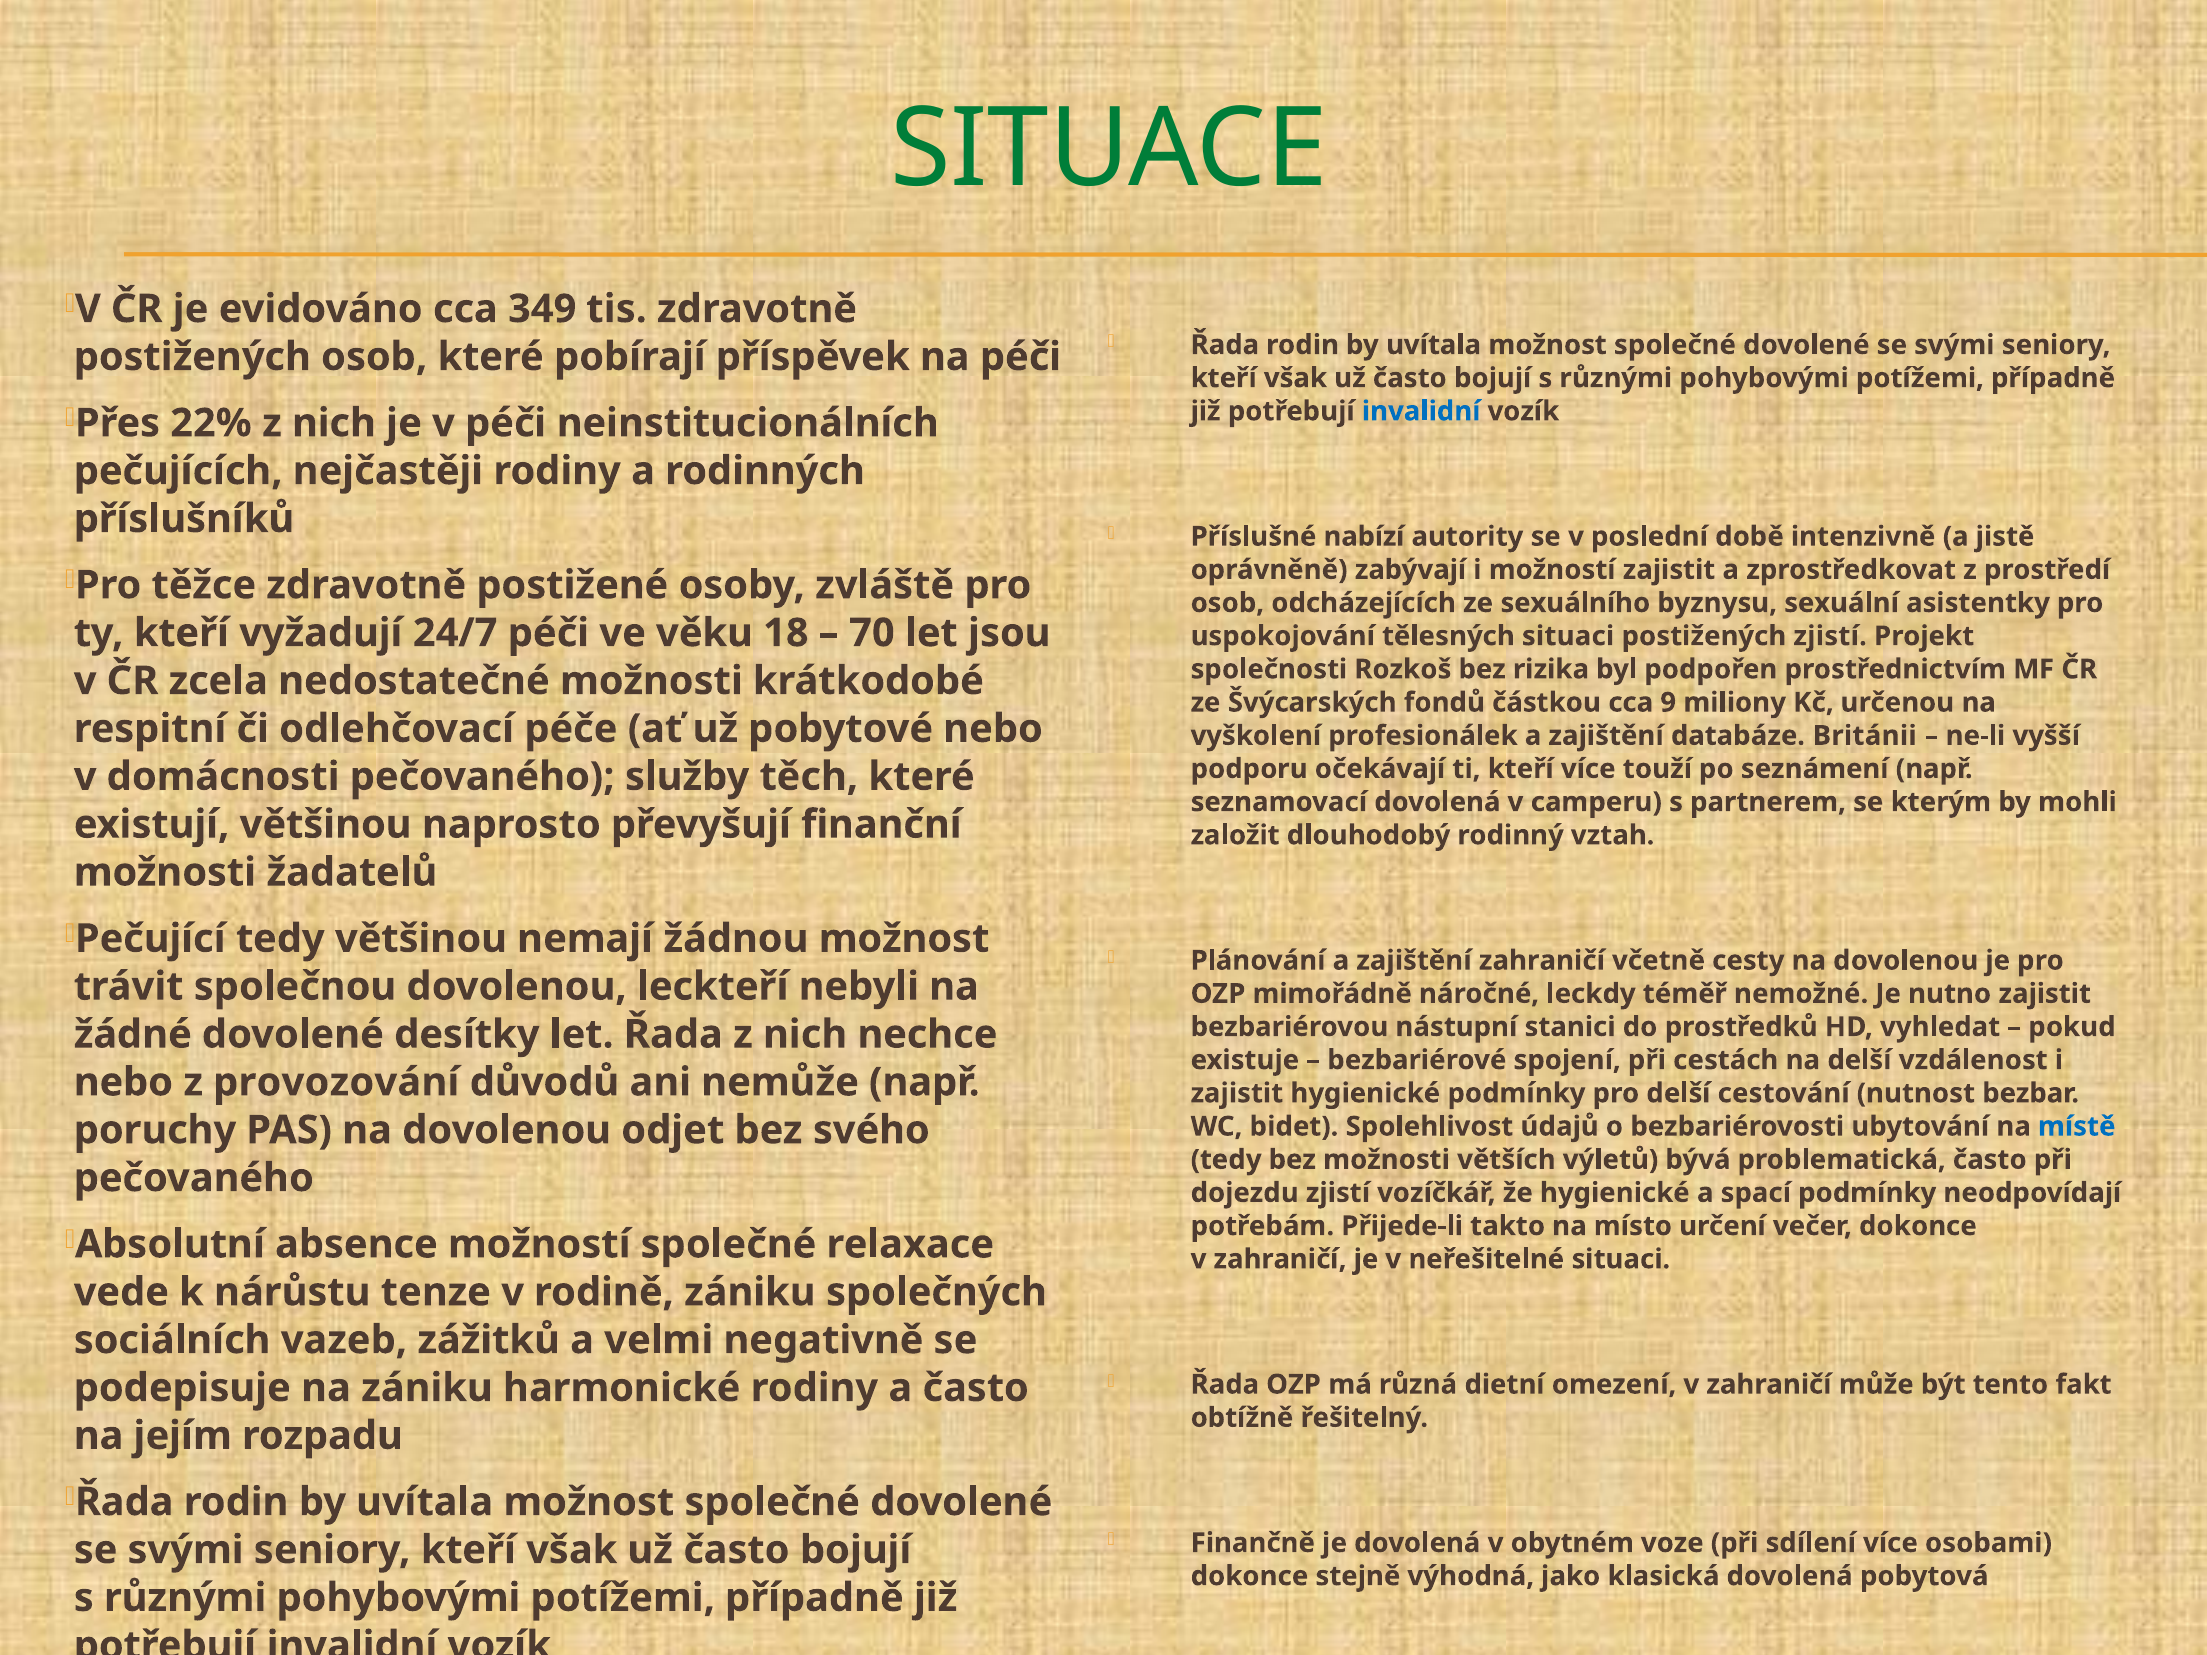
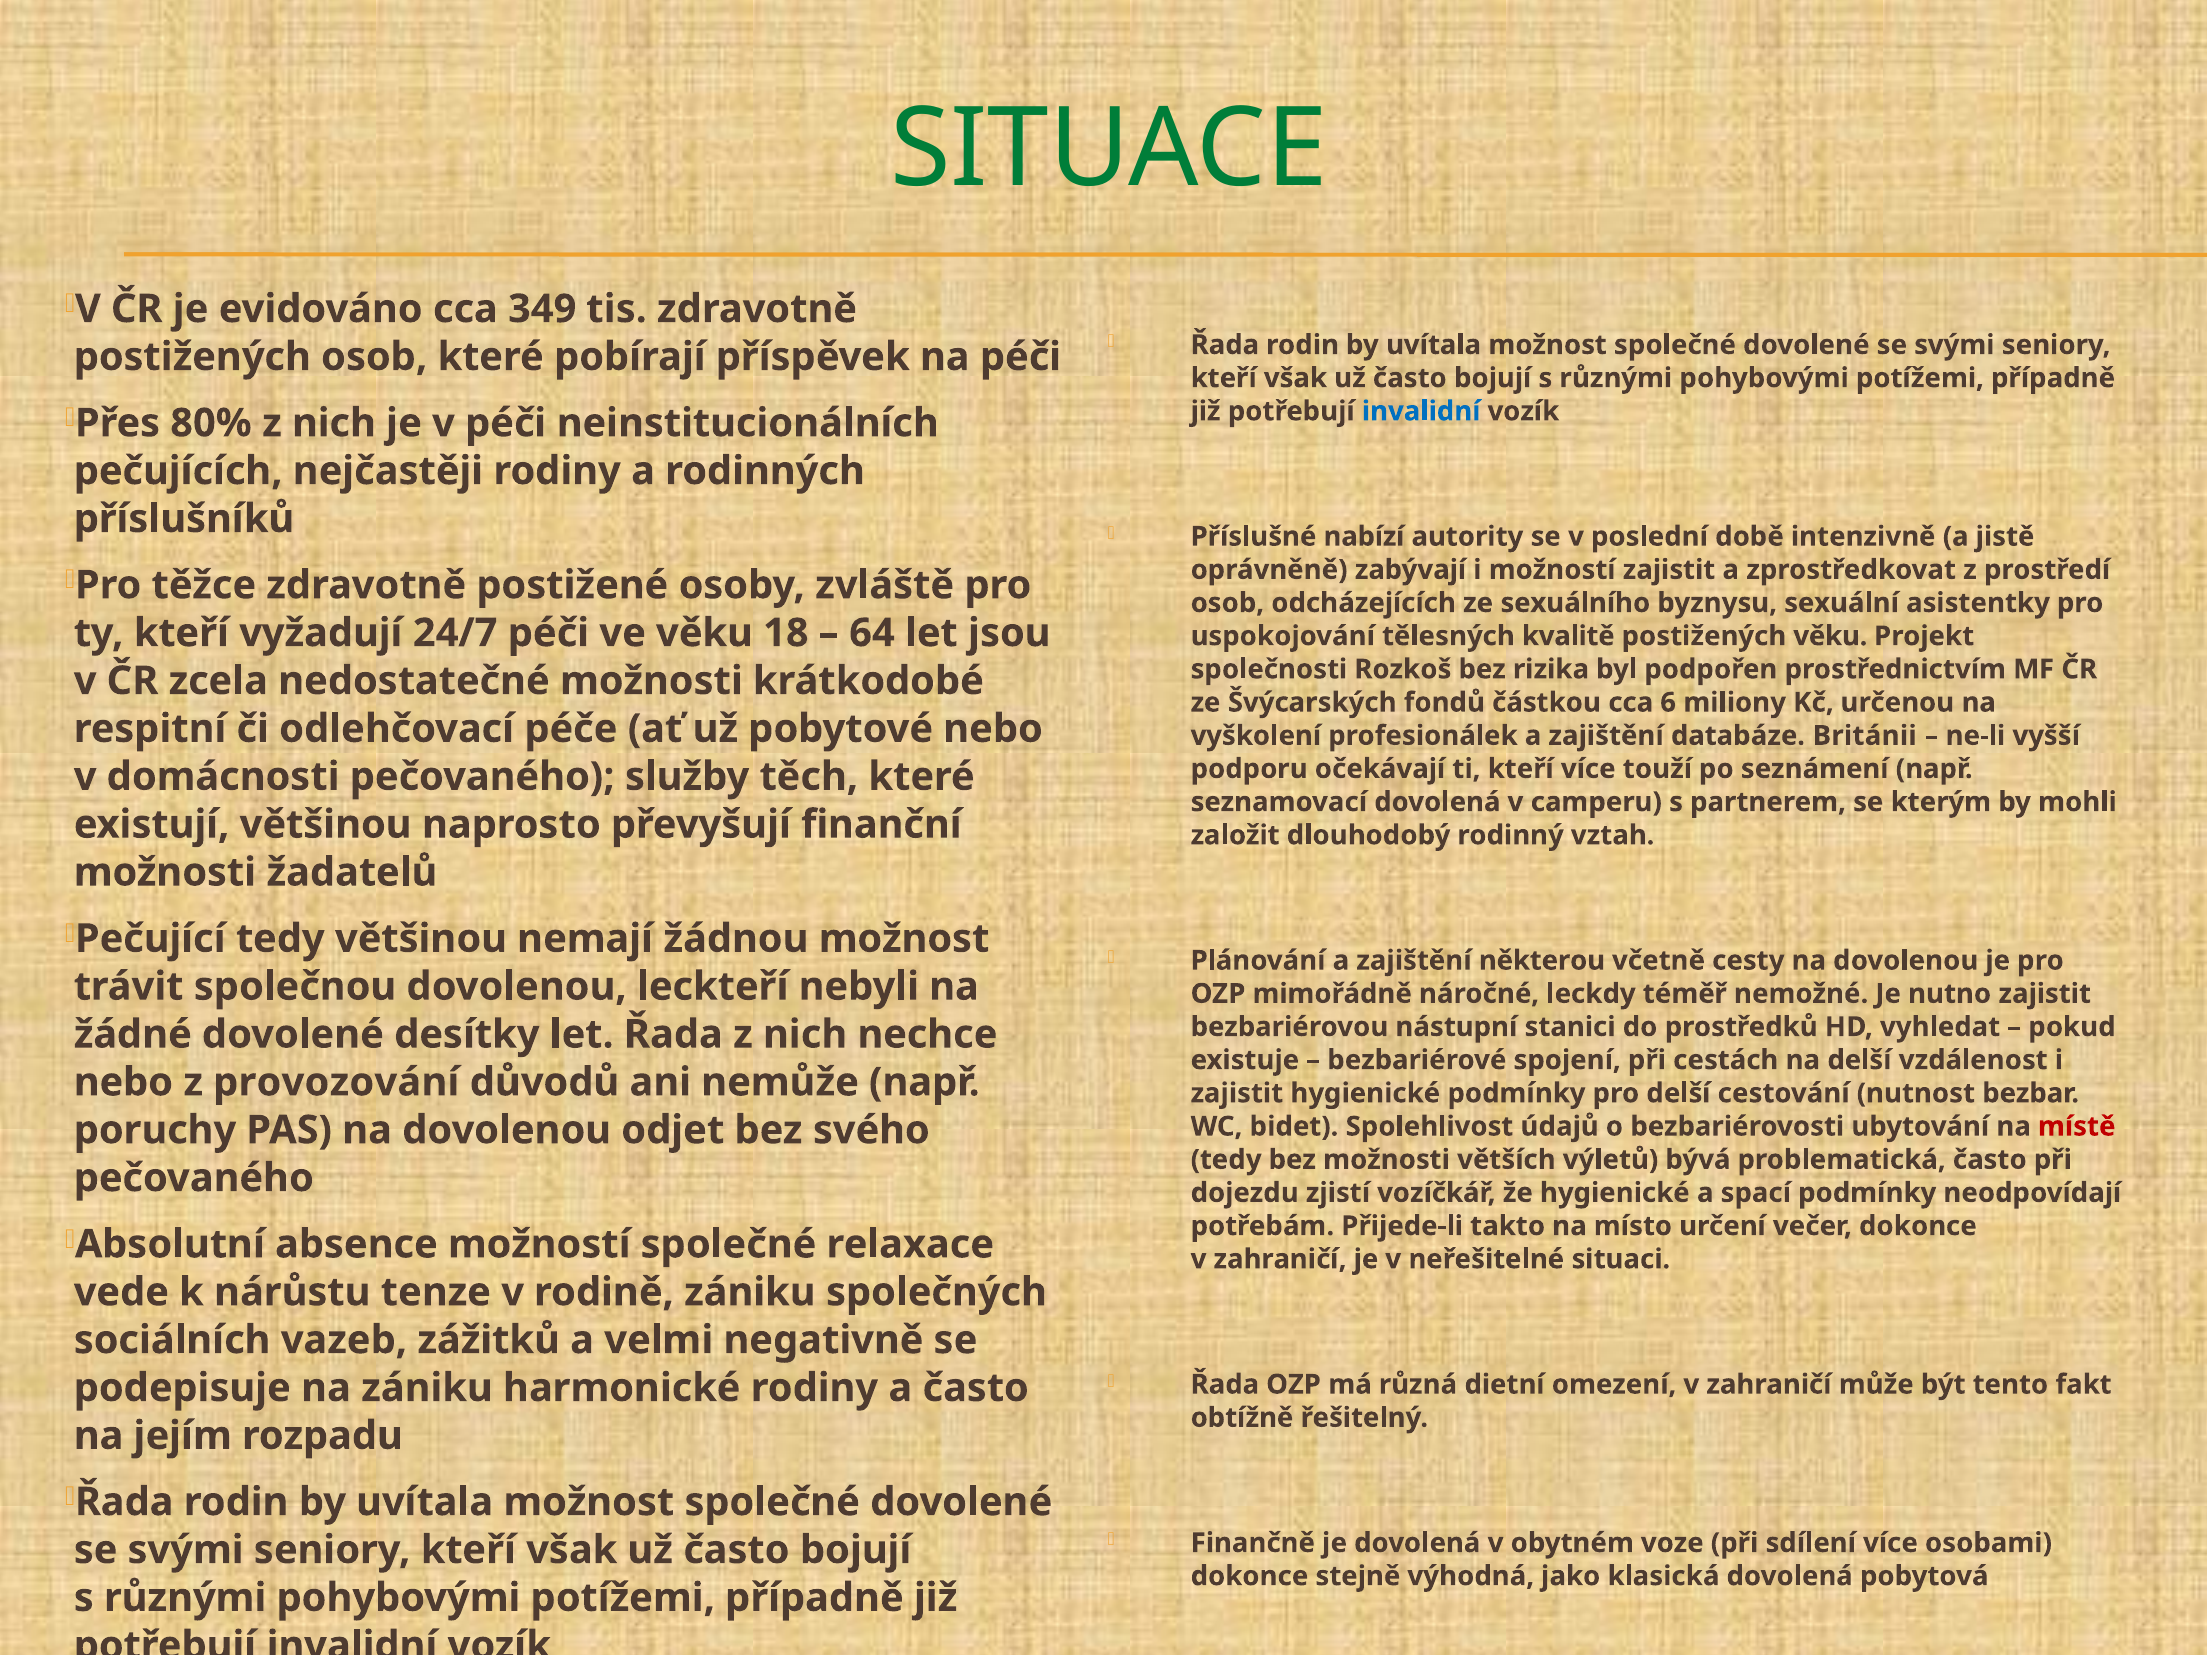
22%: 22% -> 80%
70: 70 -> 64
tělesných situaci: situaci -> kvalitě
postižených zjistí: zjistí -> věku
9: 9 -> 6
zajištění zahraničí: zahraničí -> některou
místě colour: blue -> red
